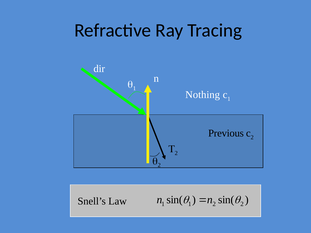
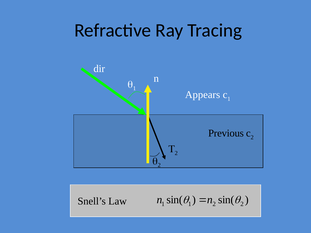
Nothing: Nothing -> Appears
